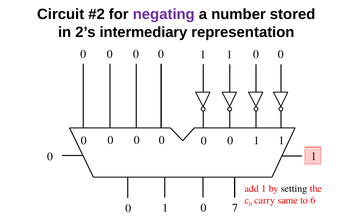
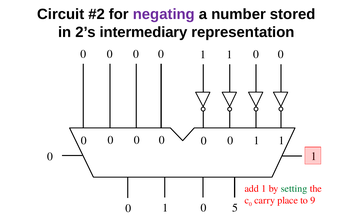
setting colour: black -> green
same: same -> place
6: 6 -> 9
7: 7 -> 5
